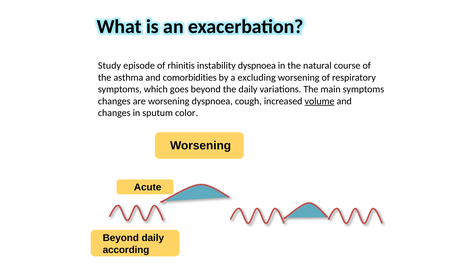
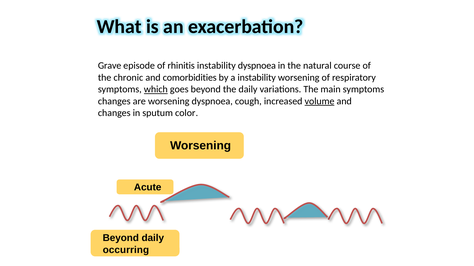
Study: Study -> Grave
asthma: asthma -> chronic
a excluding: excluding -> instability
which underline: none -> present
according: according -> occurring
